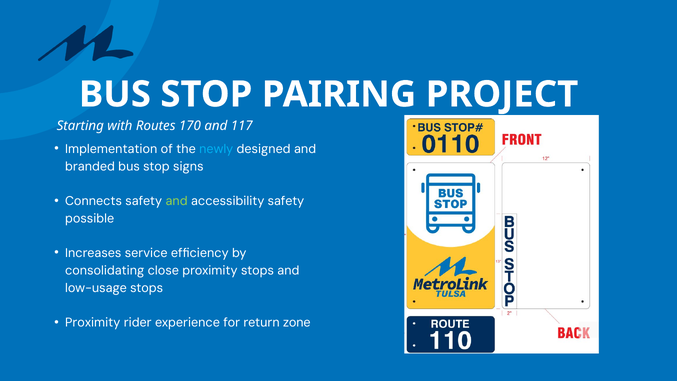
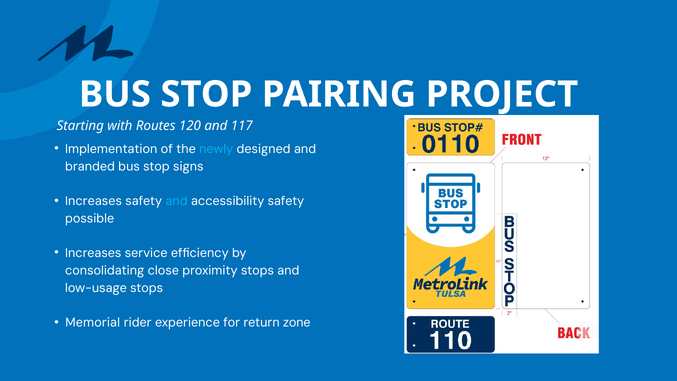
170: 170 -> 120
Connects at (94, 201): Connects -> Increases
and at (177, 201) colour: light green -> light blue
Proximity at (93, 323): Proximity -> Memorial
